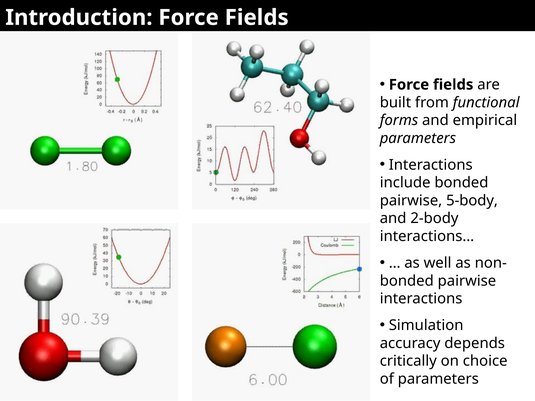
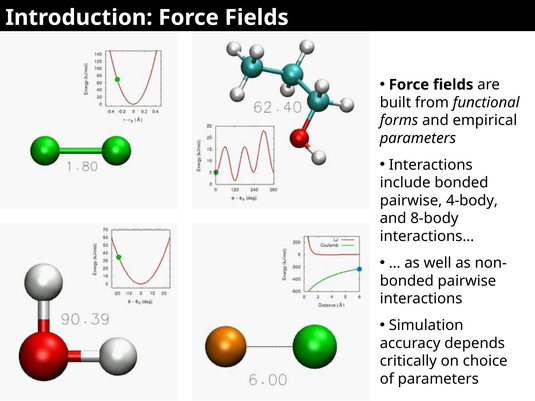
5-body: 5-body -> 4-body
2-body: 2-body -> 8-body
